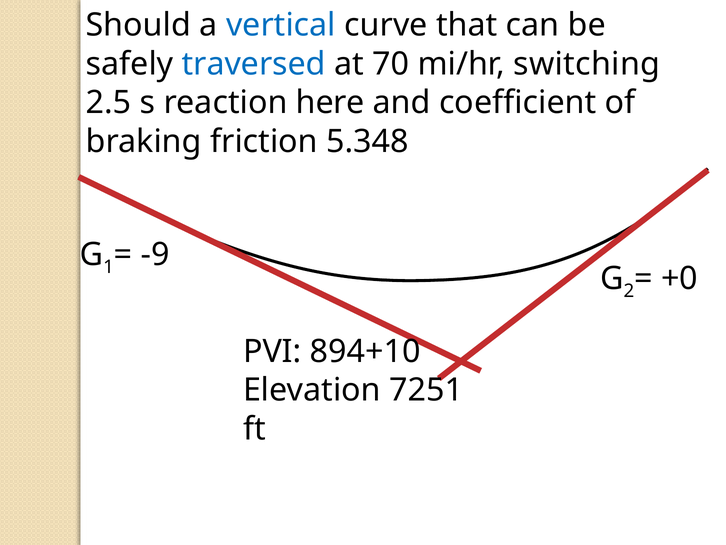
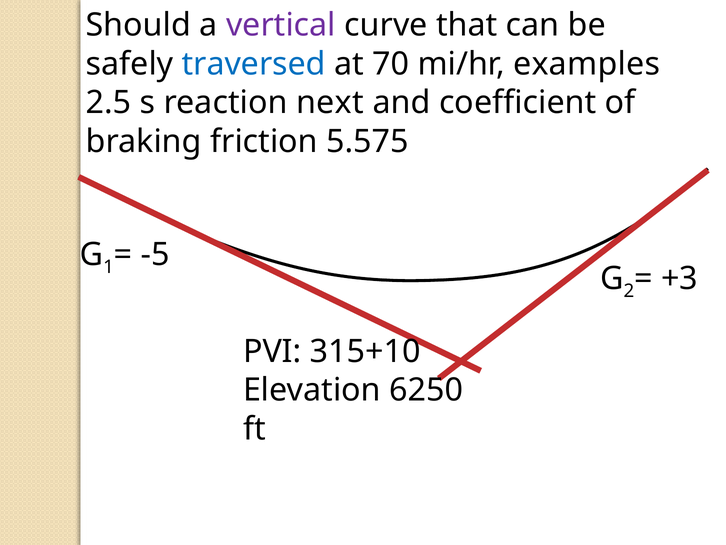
vertical colour: blue -> purple
switching: switching -> examples
here: here -> next
5.348: 5.348 -> 5.575
-9: -9 -> -5
+0: +0 -> +3
894+10: 894+10 -> 315+10
7251: 7251 -> 6250
